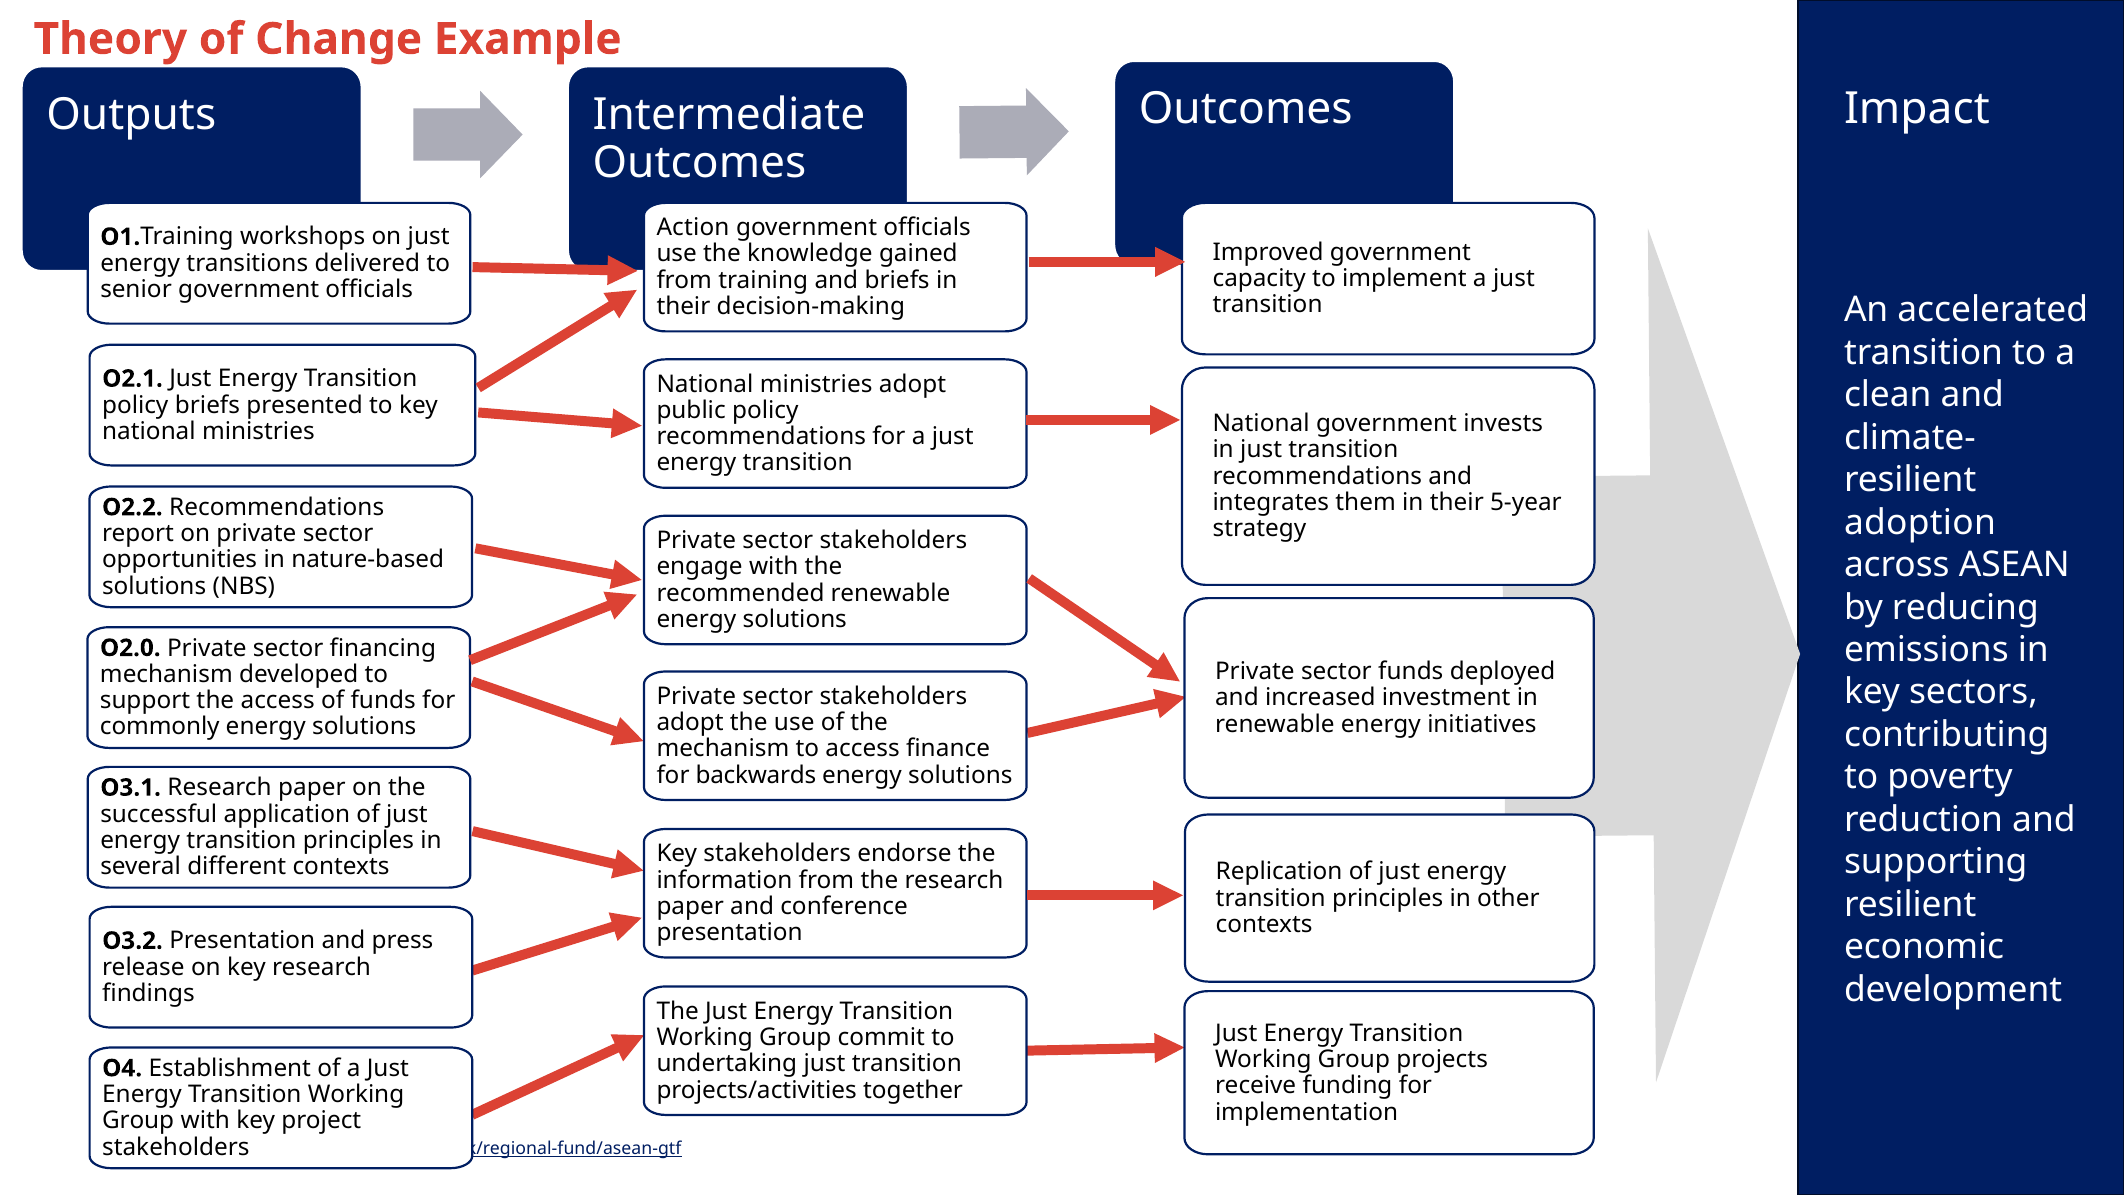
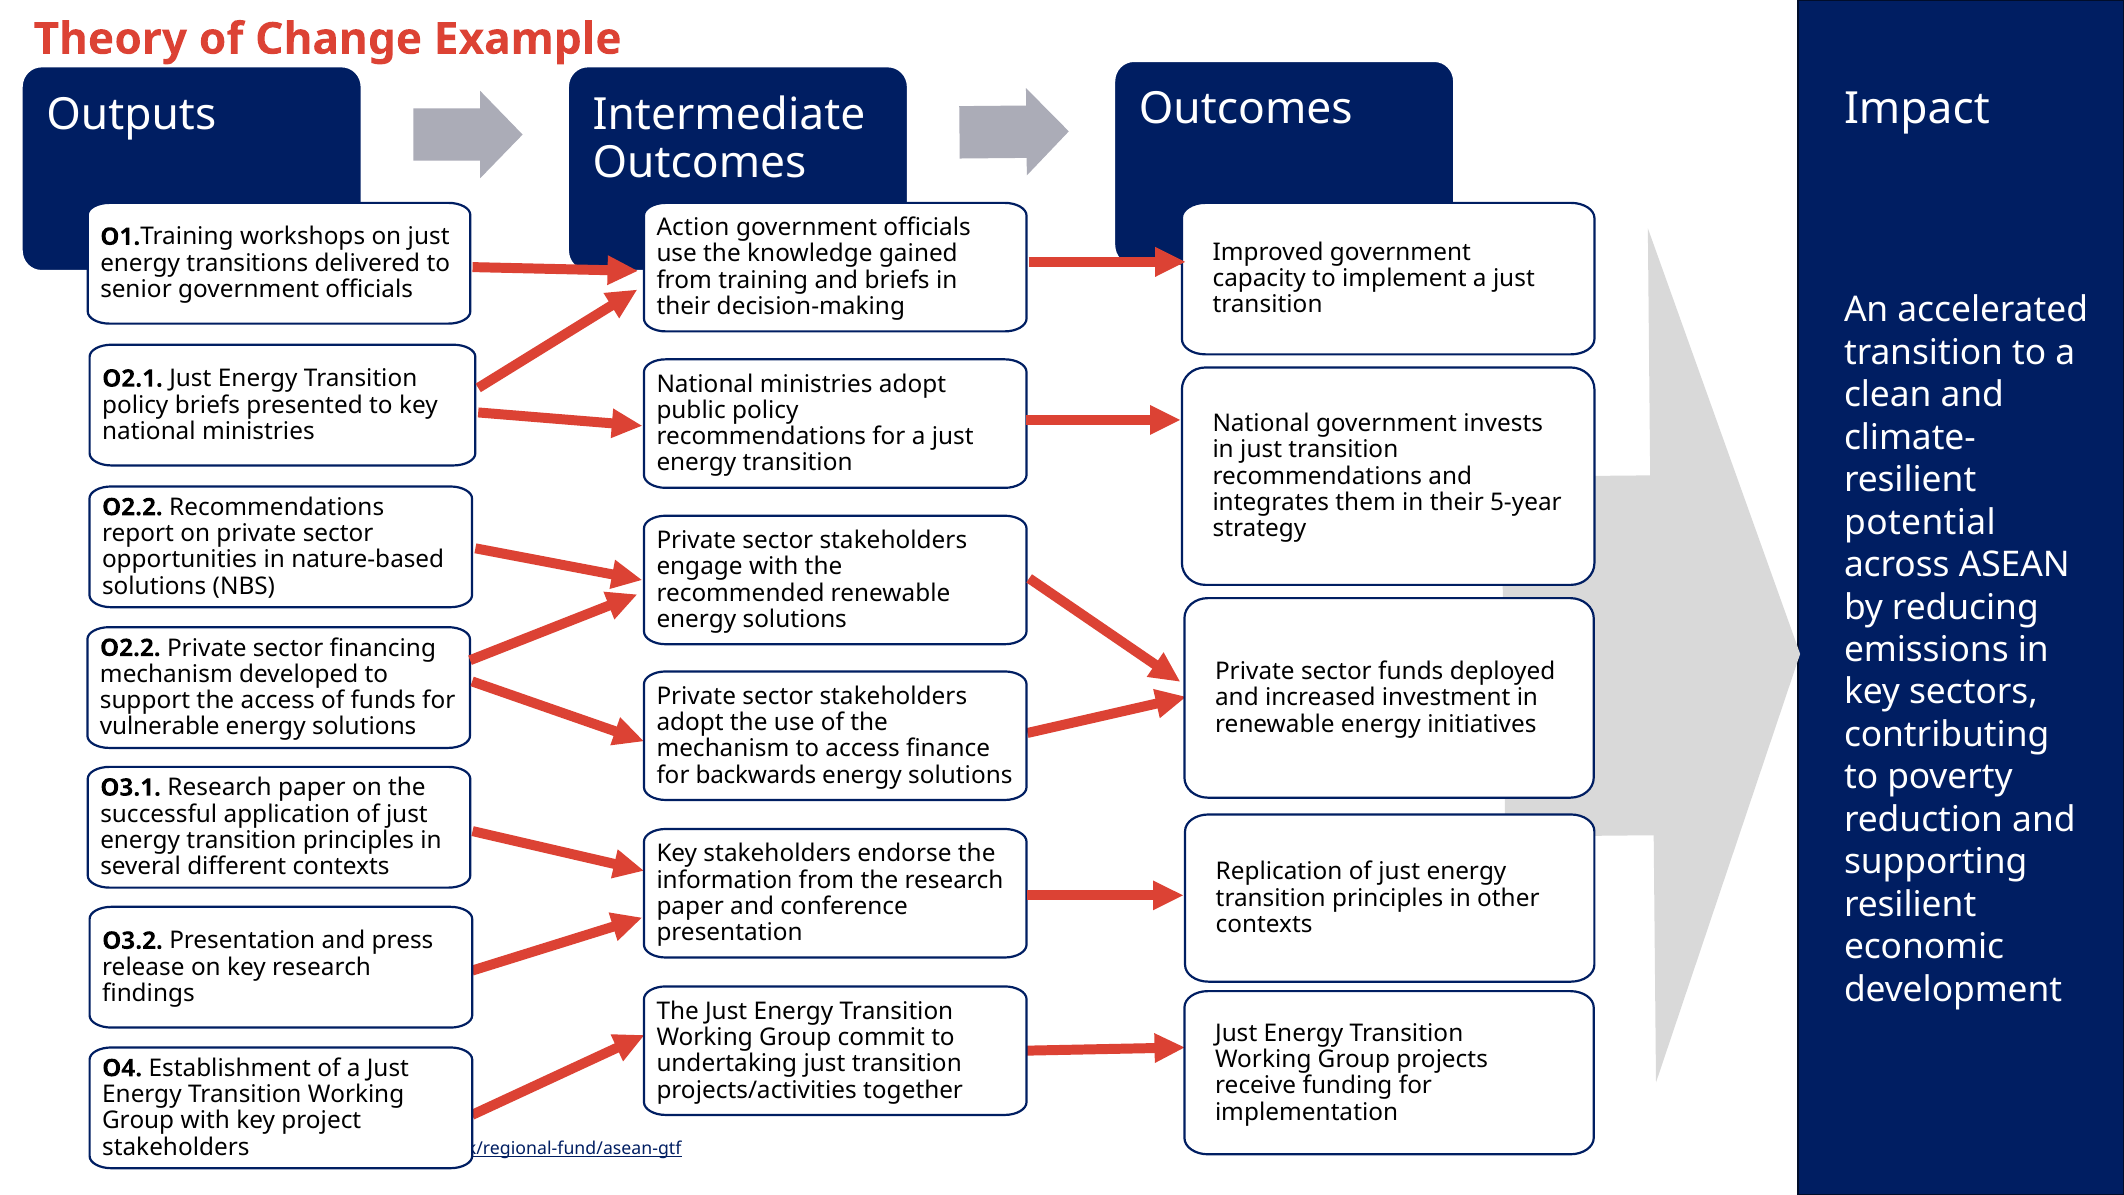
adoption: adoption -> potential
O2.0 at (130, 648): O2.0 -> O2.2
commonly: commonly -> vulnerable
